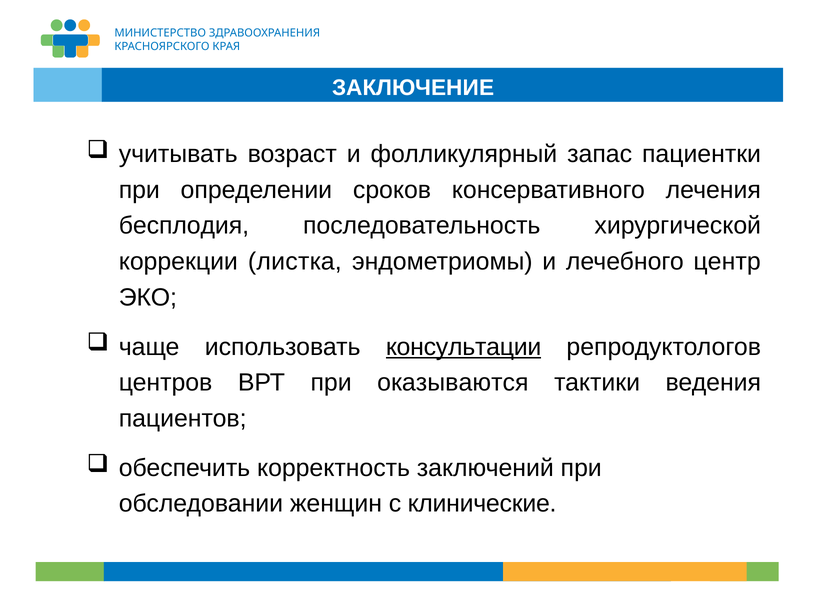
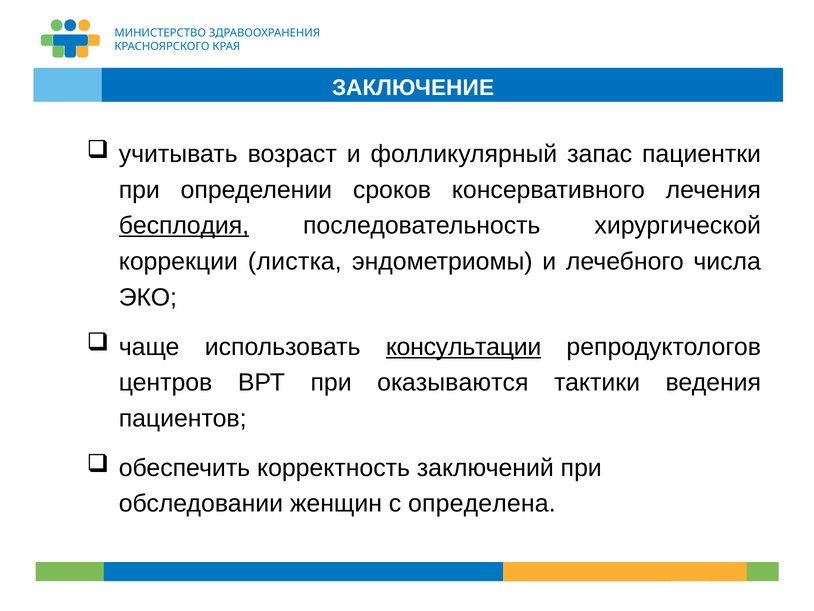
бесплодия underline: none -> present
центр: центр -> числа
клинические: клинические -> определена
